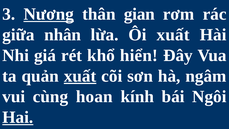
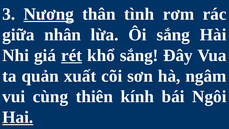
gian: gian -> tình
Ôi xuất: xuất -> sắng
rét underline: none -> present
khổ hiển: hiển -> sắng
xuất at (80, 76) underline: present -> none
hoan: hoan -> thiên
